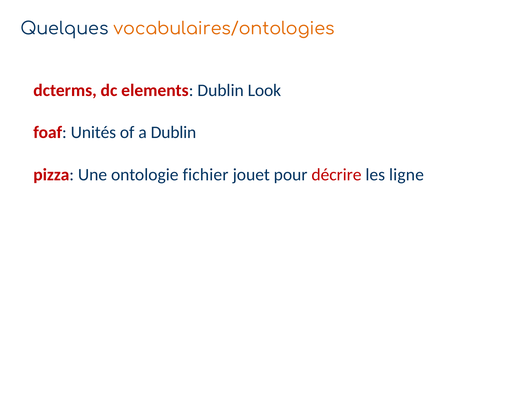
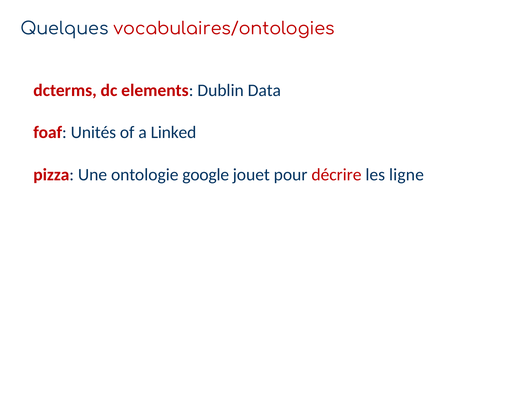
vocabulaires/ontologies colour: orange -> red
Look: Look -> Data
a Dublin: Dublin -> Linked
fichier: fichier -> google
